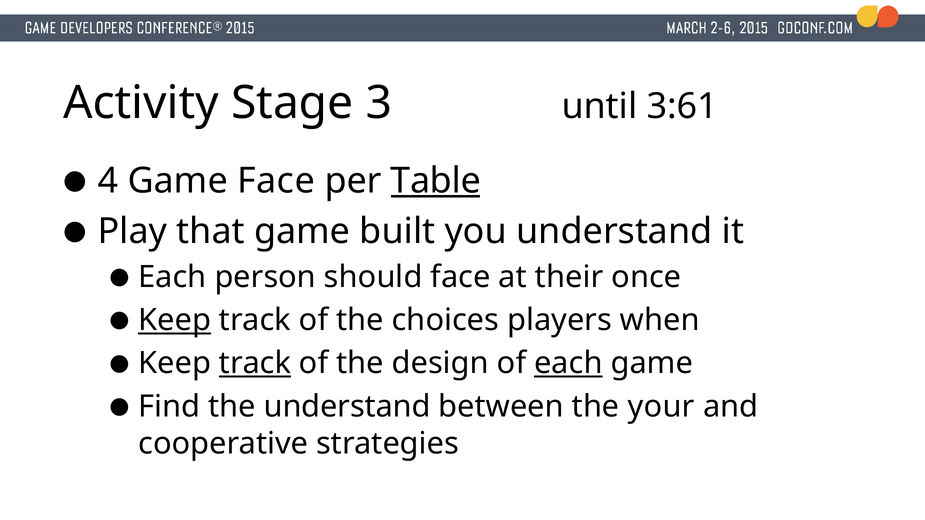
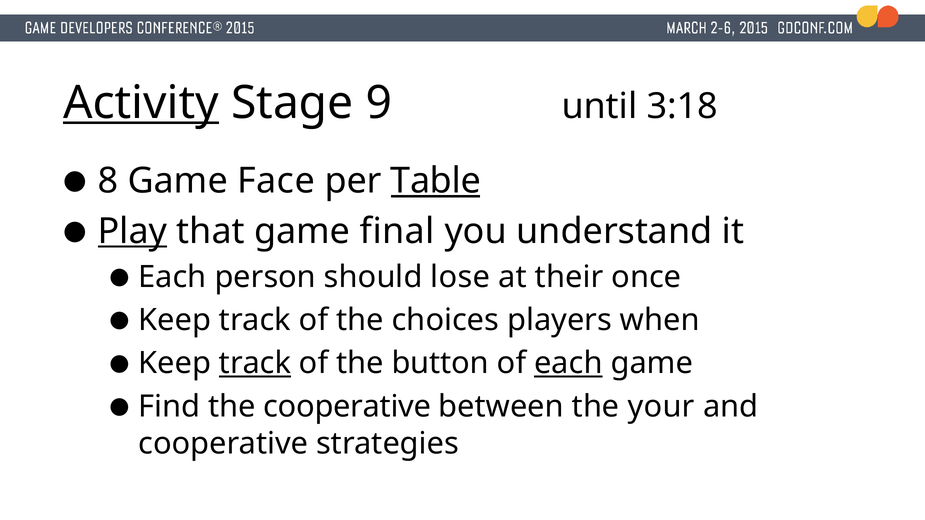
Activity underline: none -> present
3: 3 -> 9
3:61: 3:61 -> 3:18
4: 4 -> 8
Play underline: none -> present
built: built -> final
should face: face -> lose
Keep at (175, 320) underline: present -> none
design: design -> button
the understand: understand -> cooperative
